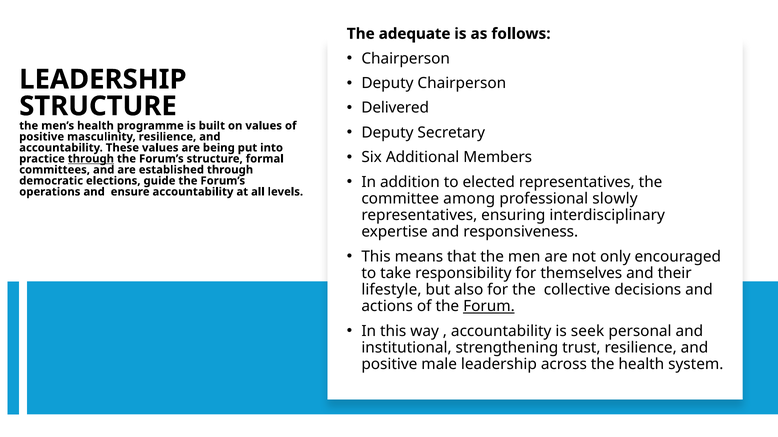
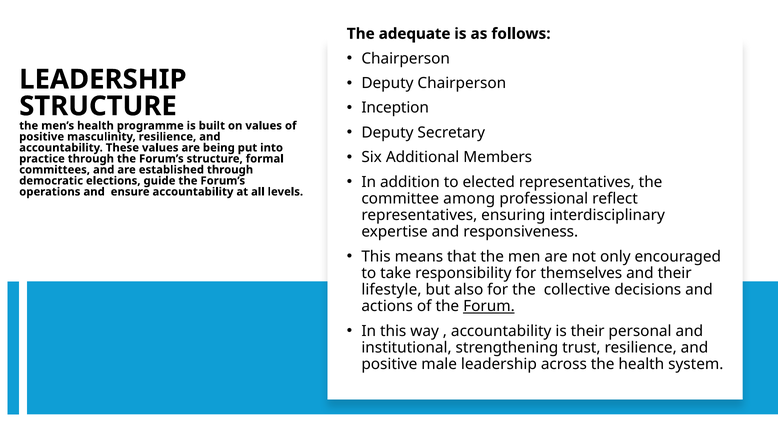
Delivered: Delivered -> Inception
through at (91, 159) underline: present -> none
slowly: slowly -> reflect
is seek: seek -> their
